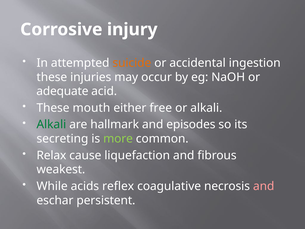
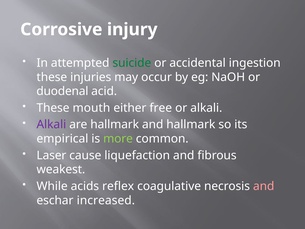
suicide colour: orange -> green
adequate: adequate -> duodenal
Alkali at (51, 124) colour: green -> purple
and episodes: episodes -> hallmark
secreting: secreting -> empirical
Relax: Relax -> Laser
persistent: persistent -> increased
